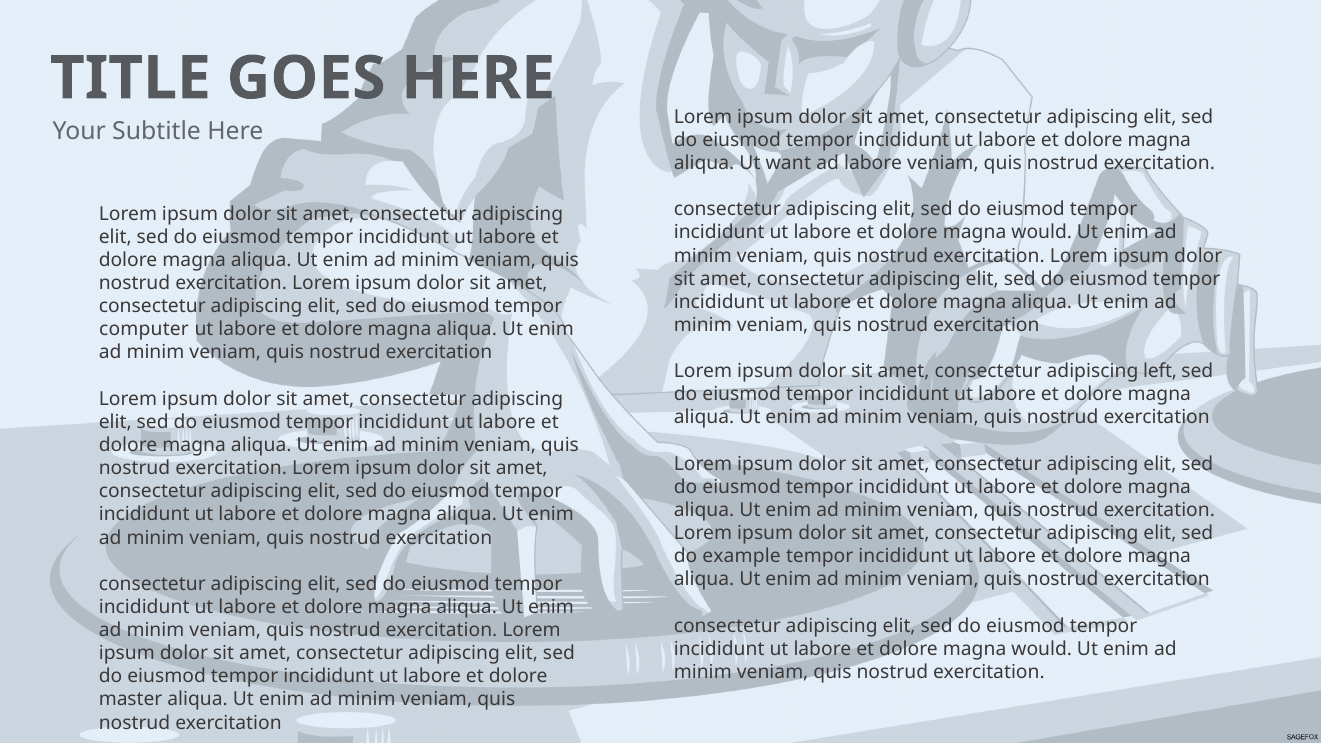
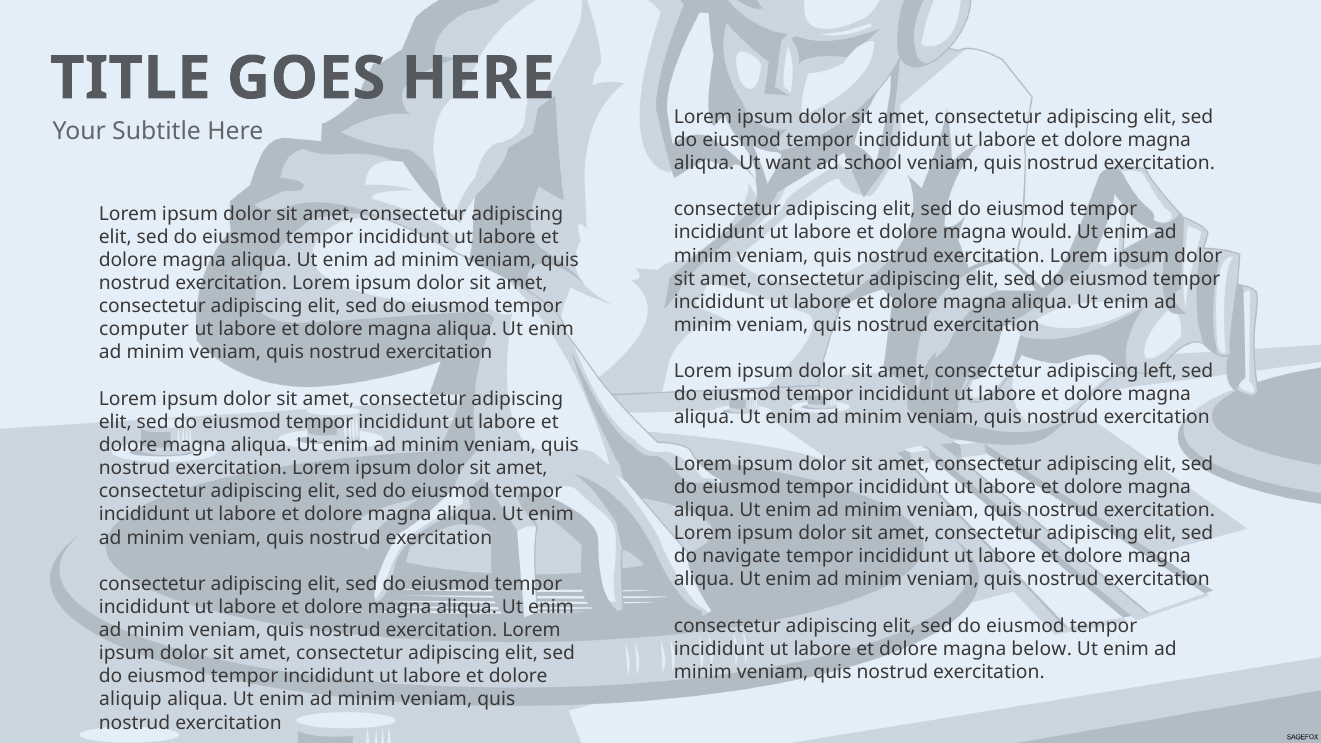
ad labore: labore -> school
example: example -> navigate
would at (1042, 649): would -> below
master: master -> aliquip
